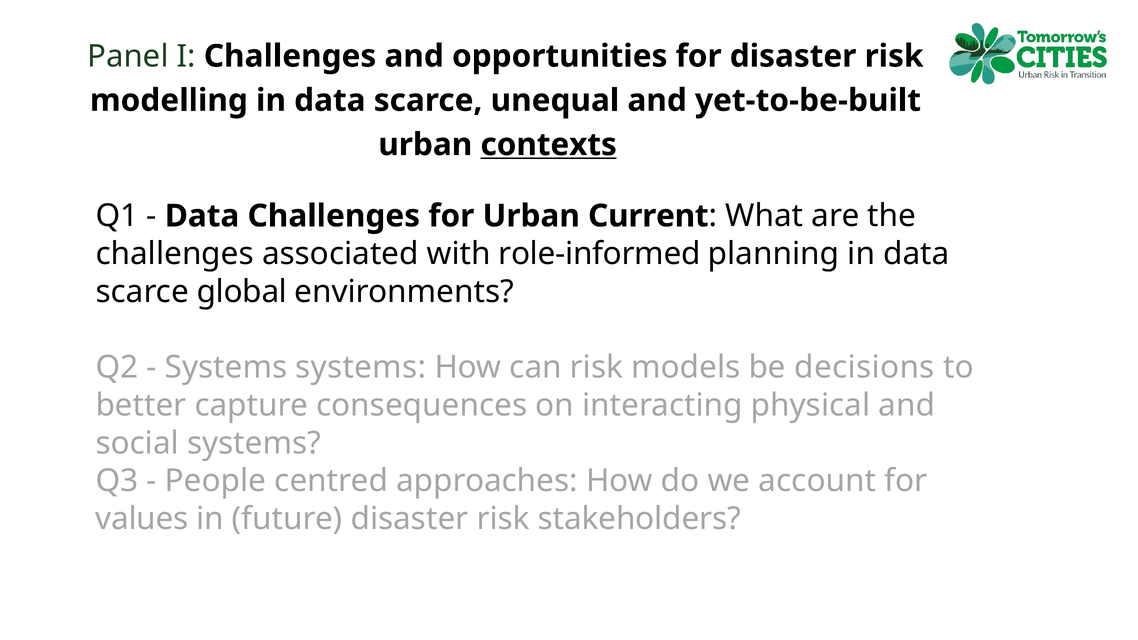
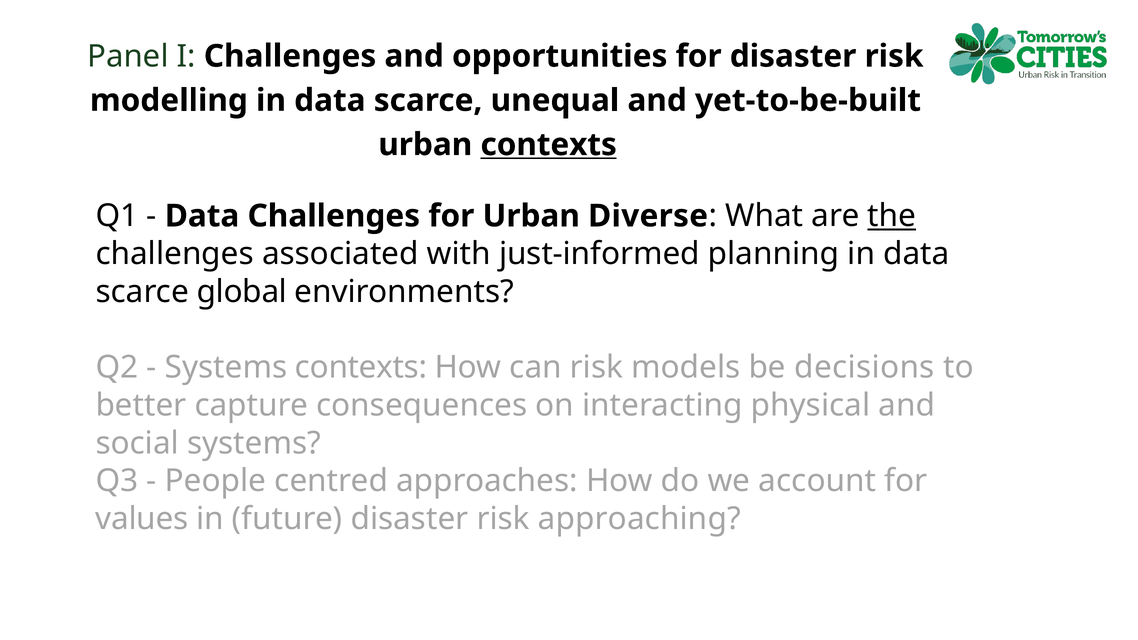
Current: Current -> Diverse
the underline: none -> present
role-informed: role-informed -> just-informed
Systems systems: systems -> contexts
stakeholders: stakeholders -> approaching
